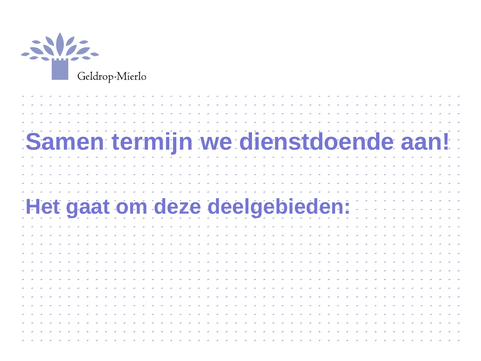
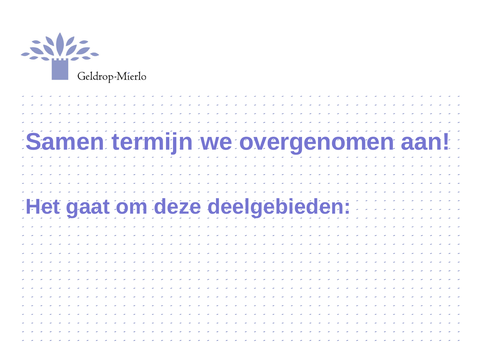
dienstdoende: dienstdoende -> overgenomen
